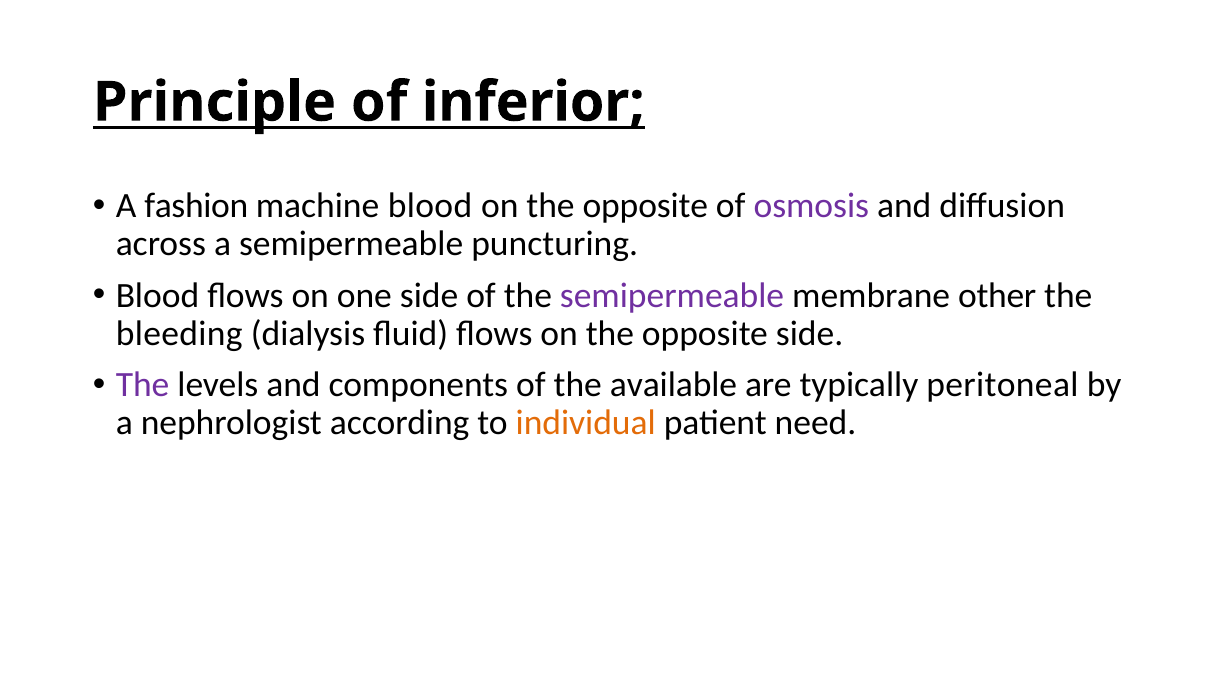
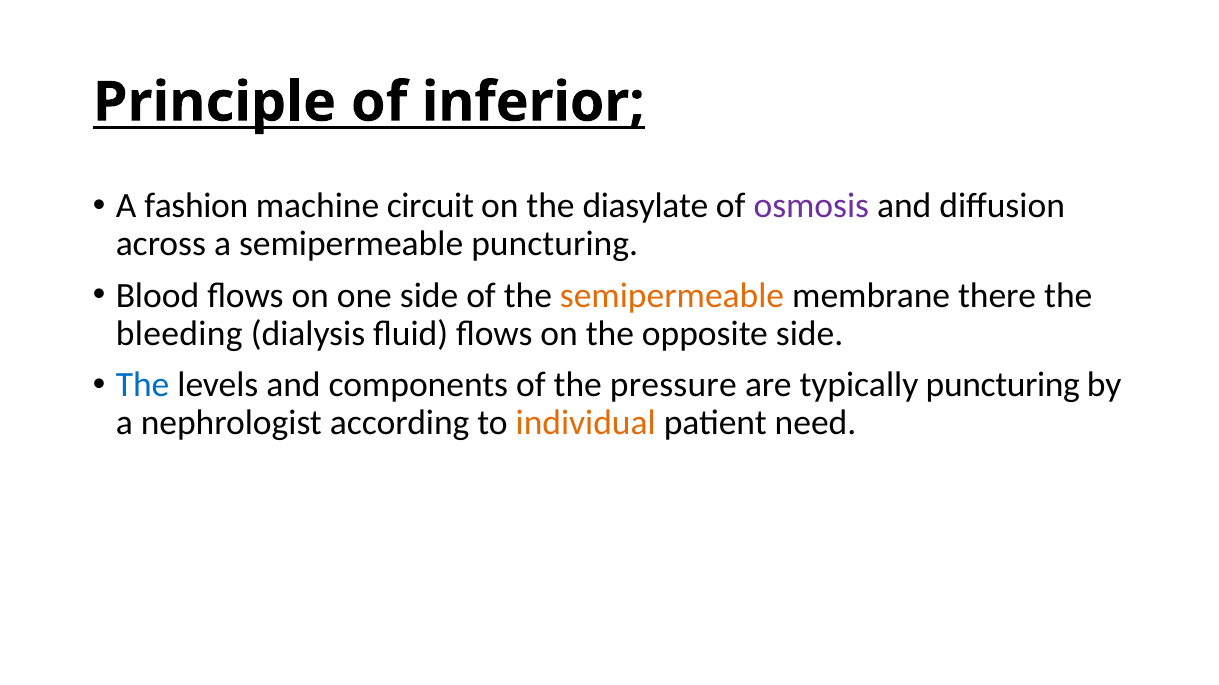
machine blood: blood -> circuit
opposite at (645, 206): opposite -> diasylate
semipermeable at (672, 296) colour: purple -> orange
other: other -> there
The at (143, 385) colour: purple -> blue
available: available -> pressure
typically peritoneal: peritoneal -> puncturing
